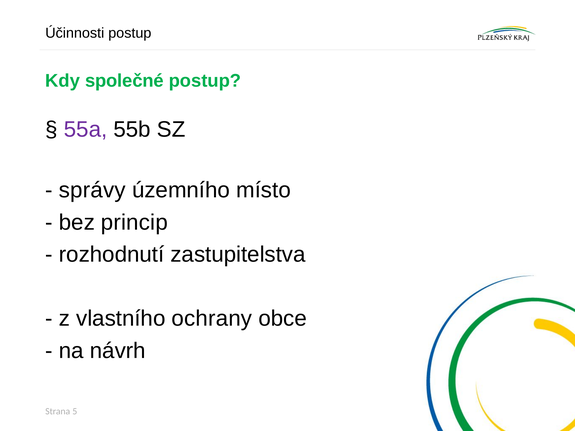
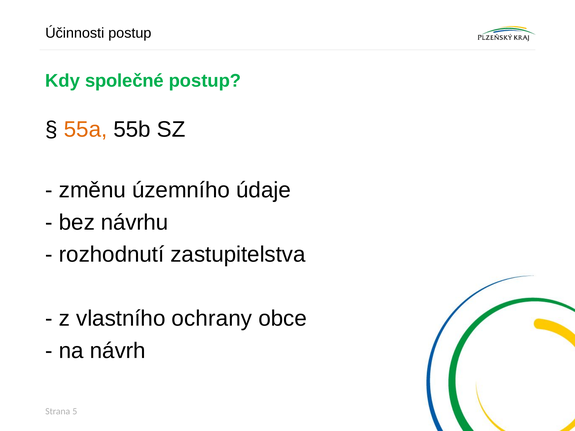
55a colour: purple -> orange
správy: správy -> změnu
místo: místo -> údaje
princip: princip -> návrhu
